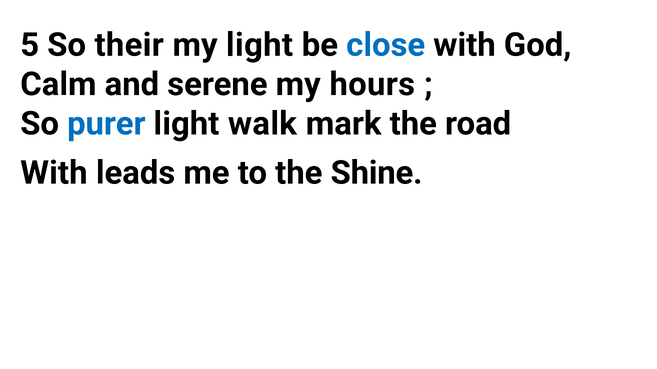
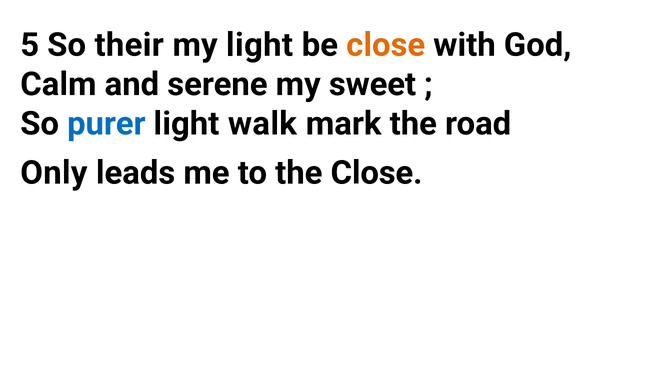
close at (386, 45) colour: blue -> orange
hours: hours -> sweet
With at (54, 173): With -> Only
the Shine: Shine -> Close
